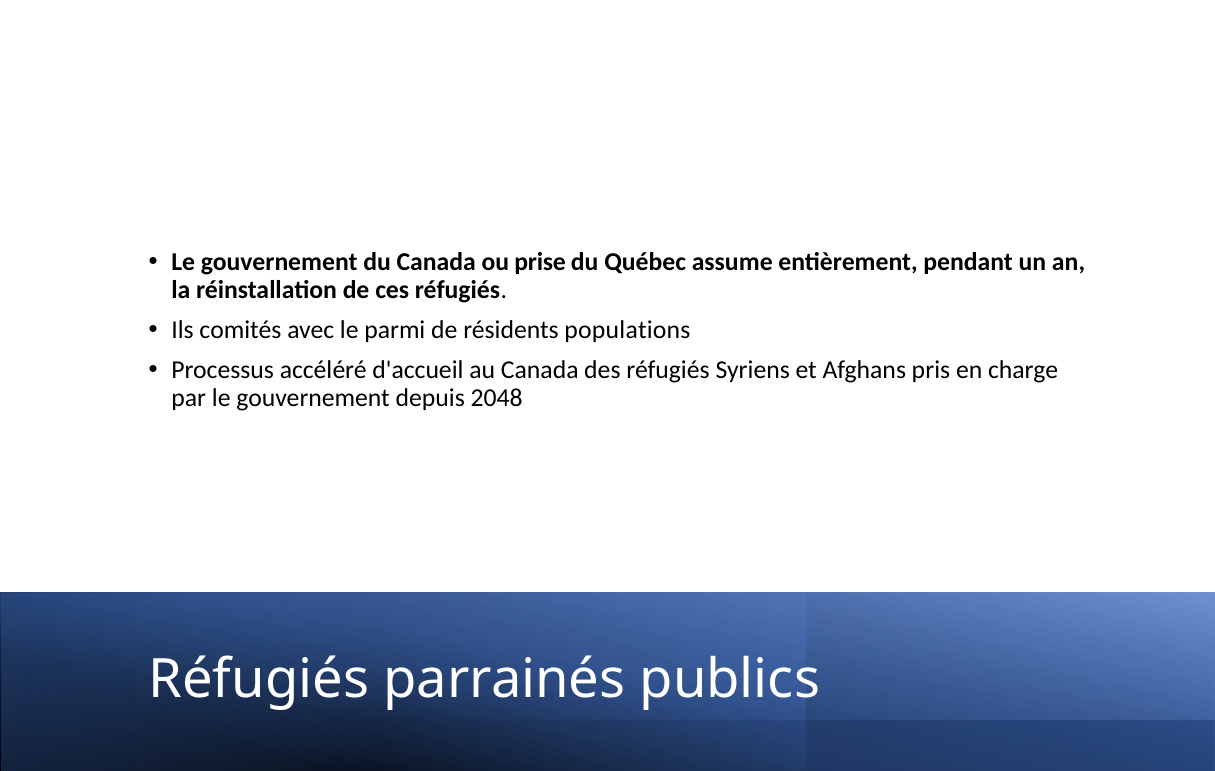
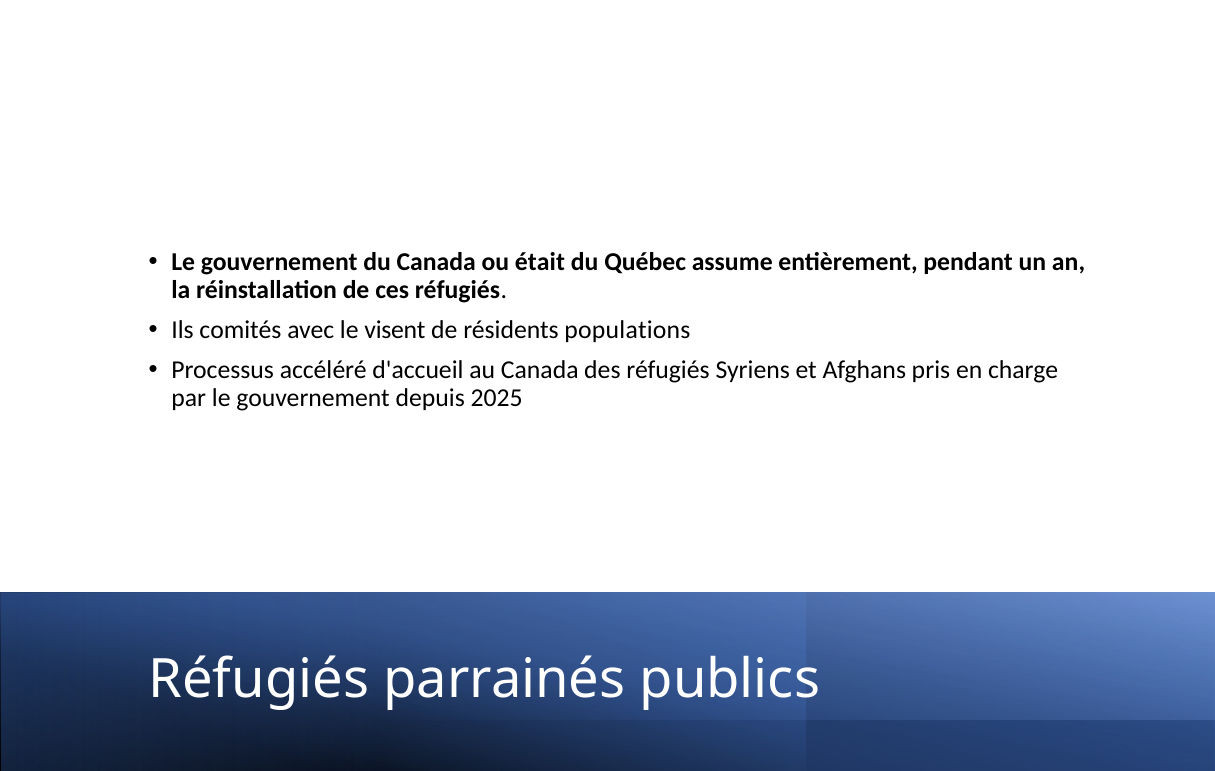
prise: prise -> était
parmi: parmi -> visent
2048: 2048 -> 2025
